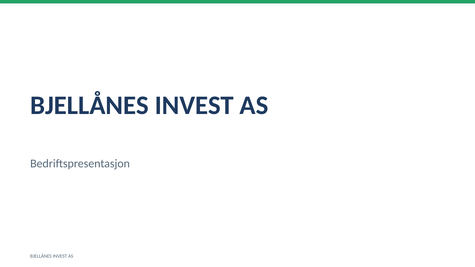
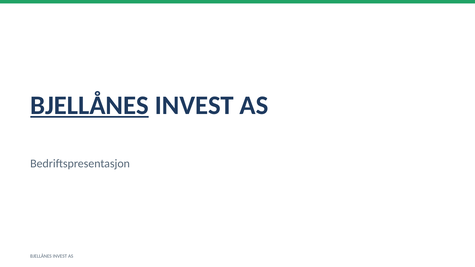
BJELLÅNES at (89, 105) underline: none -> present
